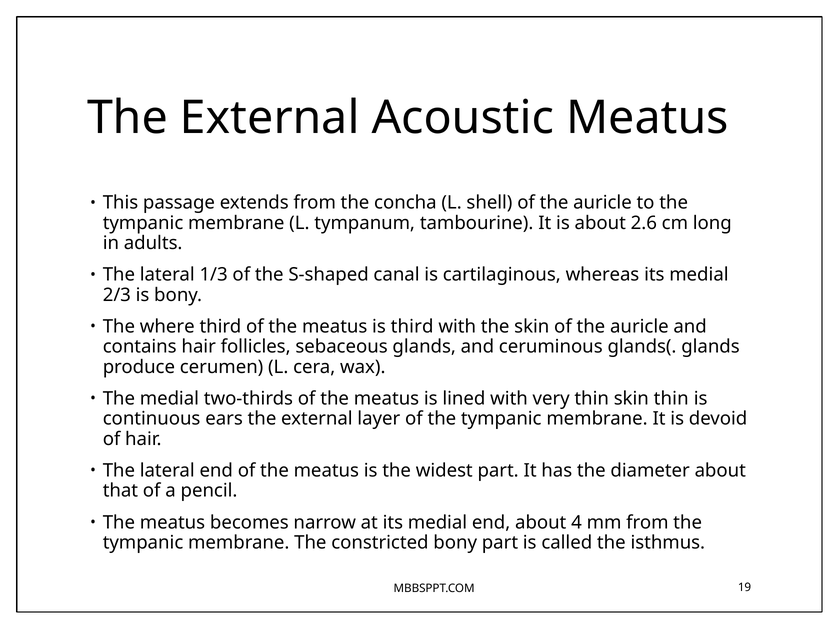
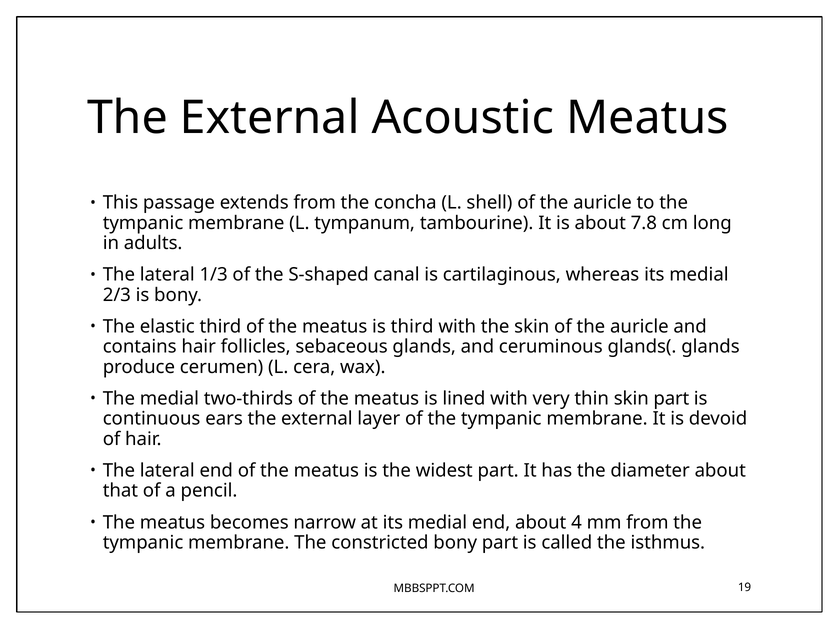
2.6: 2.6 -> 7.8
where: where -> elastic
skin thin: thin -> part
